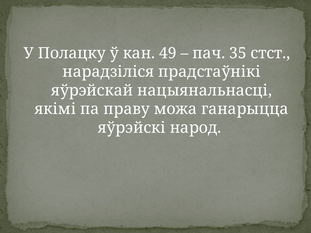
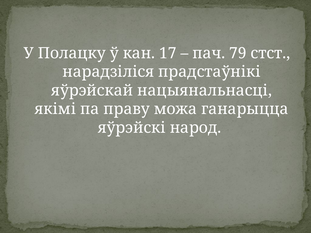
49: 49 -> 17
35: 35 -> 79
